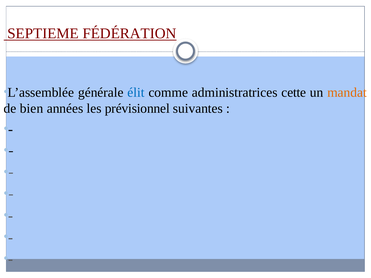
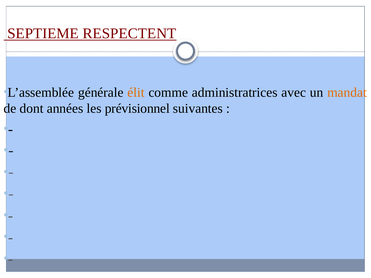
FÉDÉRATION: FÉDÉRATION -> RESPECTENT
élit colour: blue -> orange
cette: cette -> avec
bien: bien -> dont
